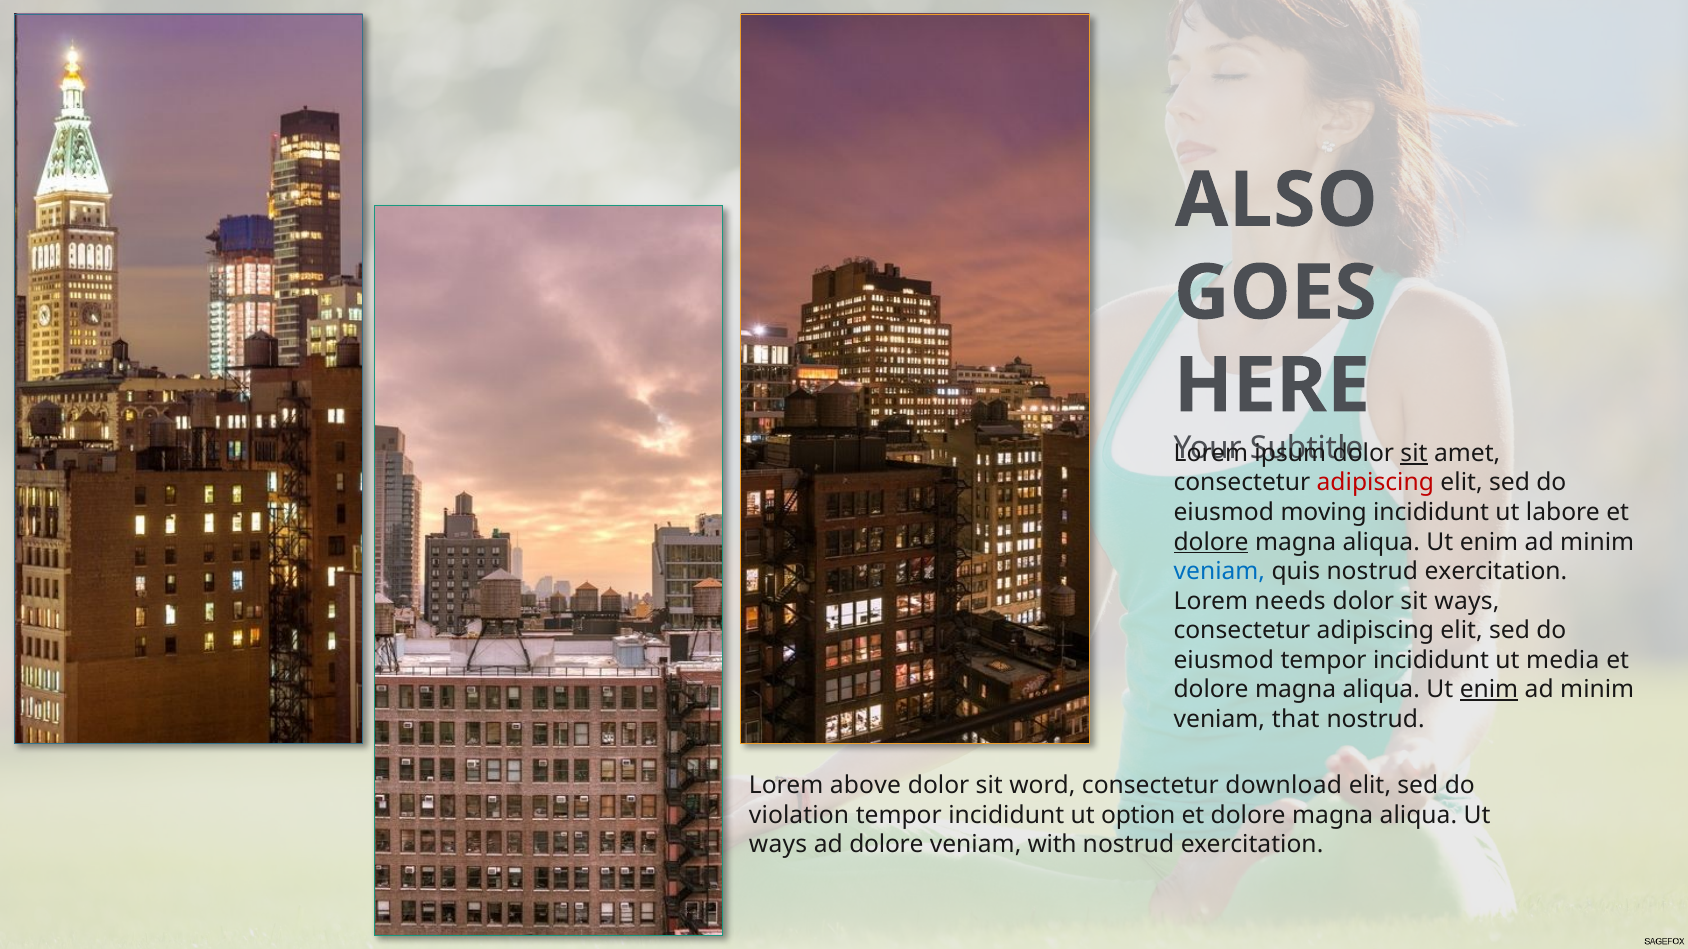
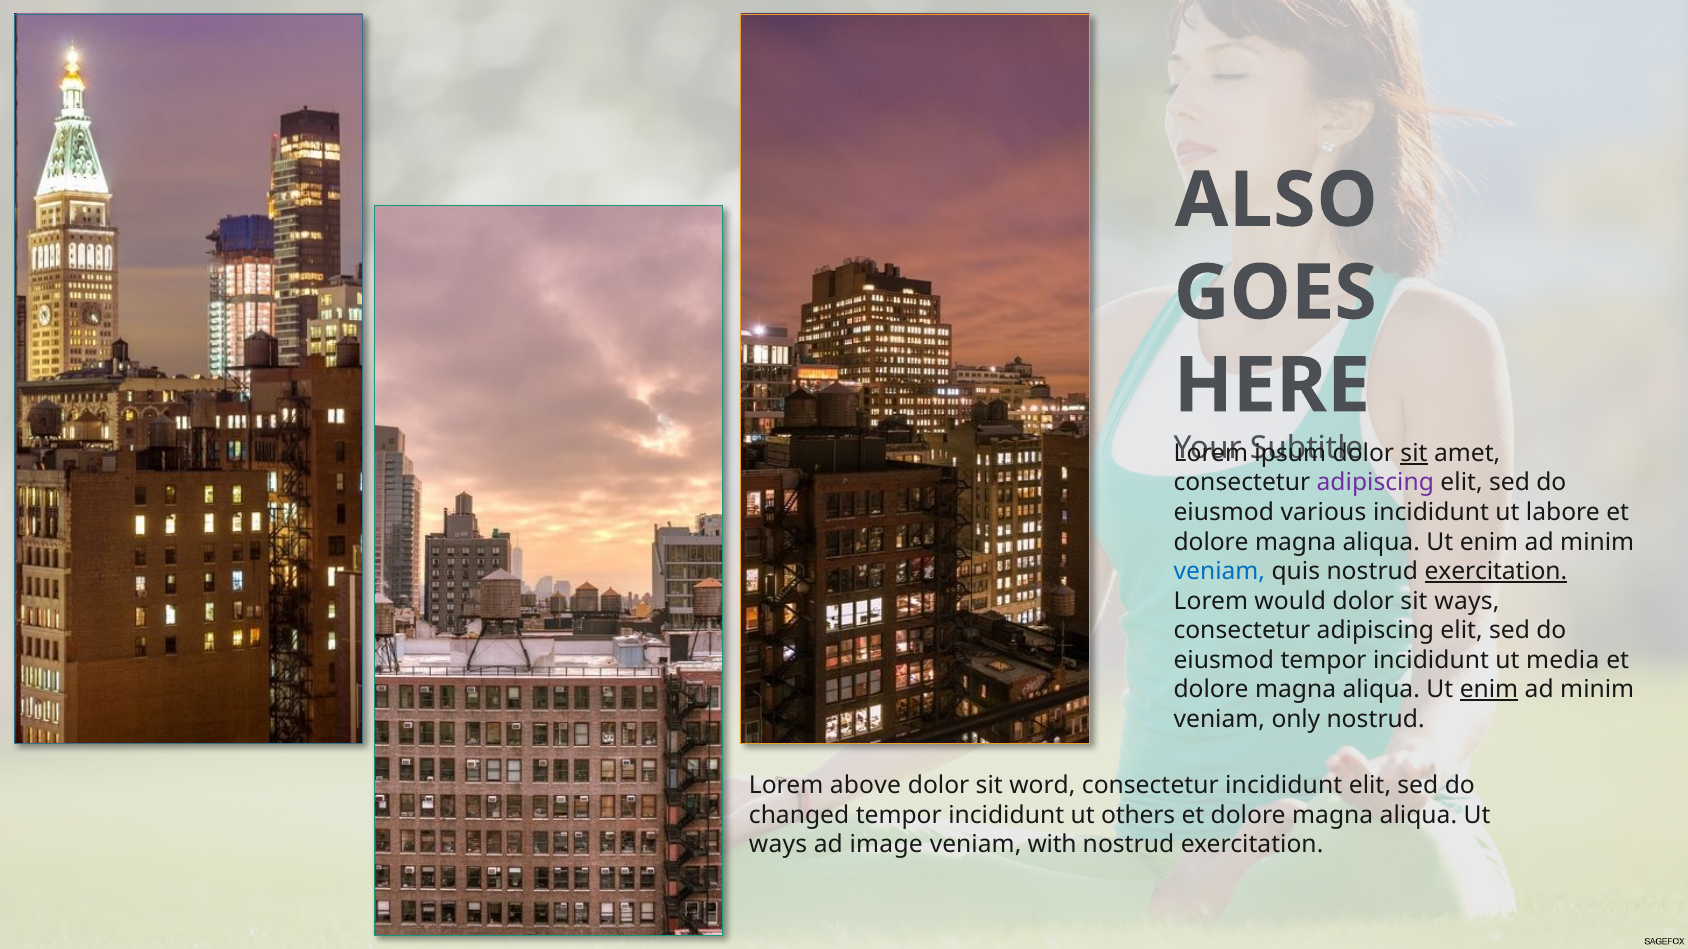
adipiscing at (1375, 483) colour: red -> purple
moving: moving -> various
dolore at (1211, 542) underline: present -> none
exercitation at (1496, 572) underline: none -> present
needs: needs -> would
that: that -> only
consectetur download: download -> incididunt
violation: violation -> changed
option: option -> others
ad dolore: dolore -> image
